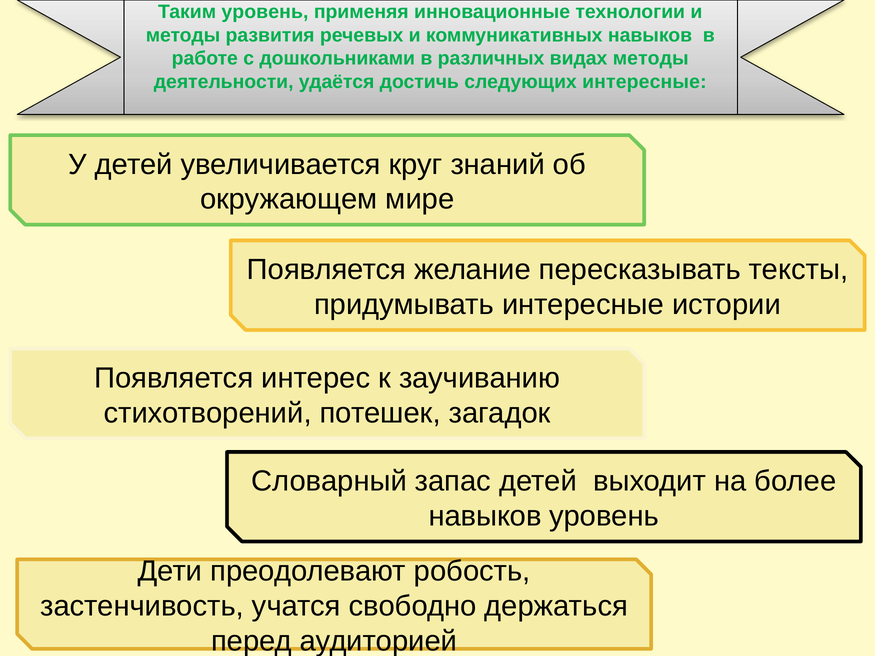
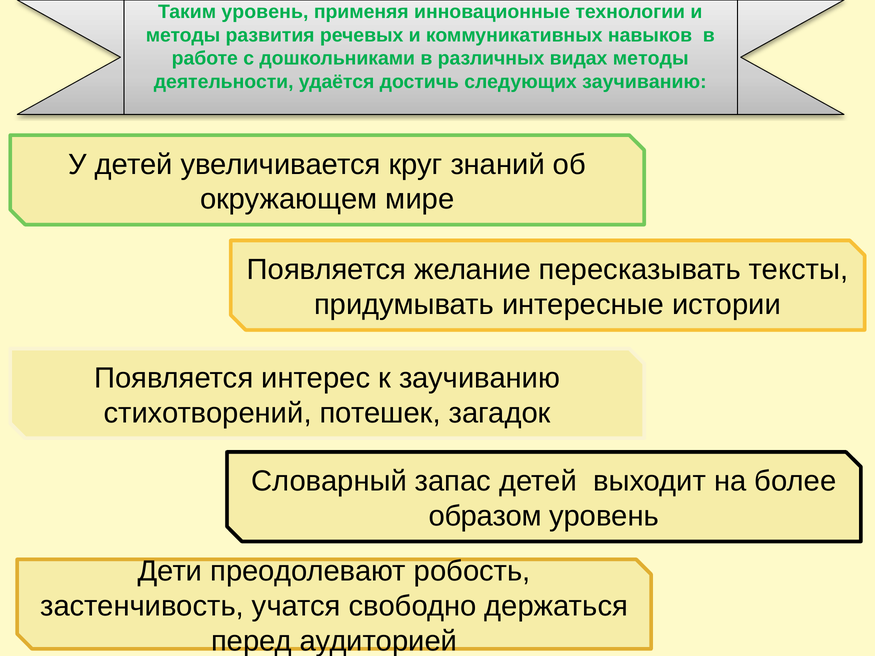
следующих интересные: интересные -> заучиванию
навыков at (485, 516): навыков -> образом
